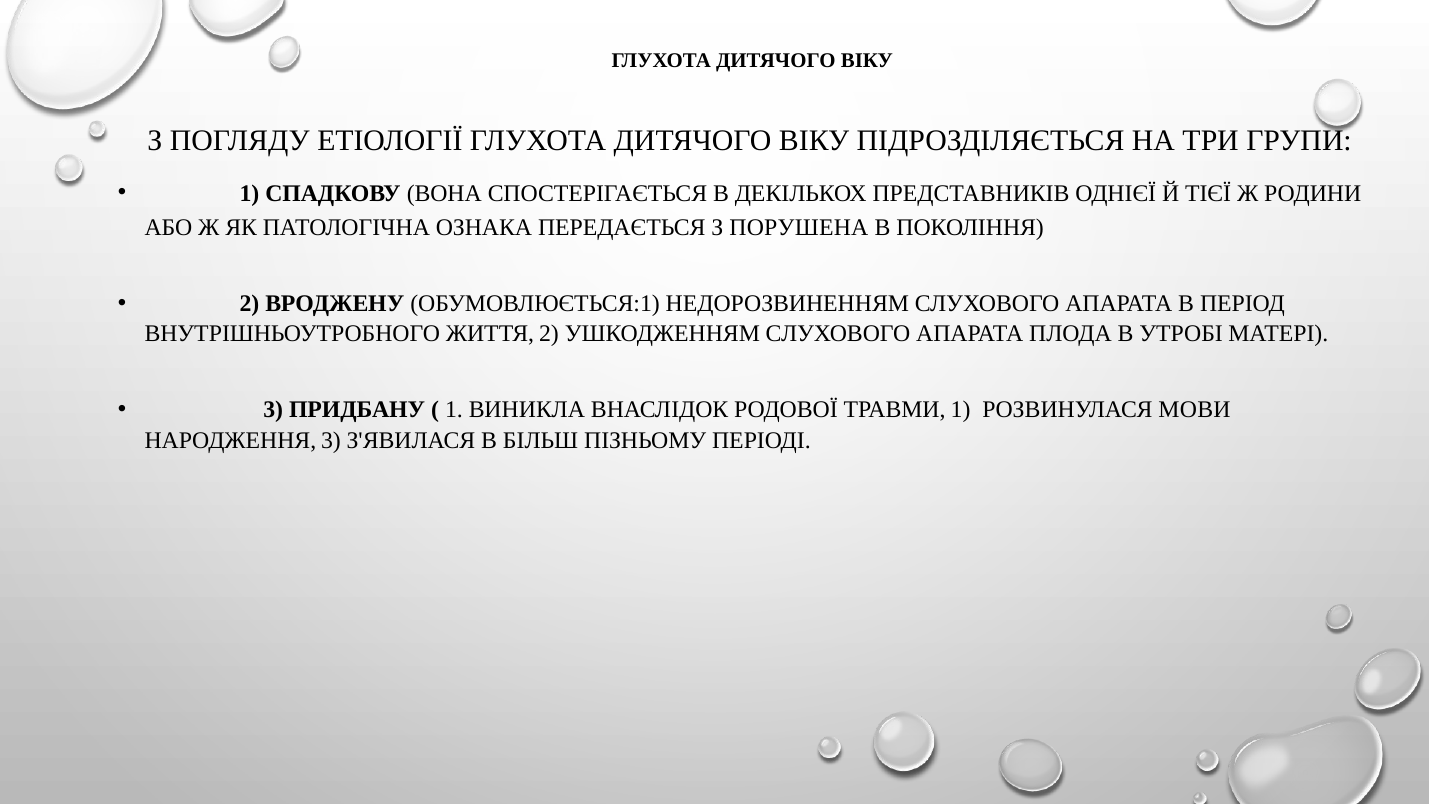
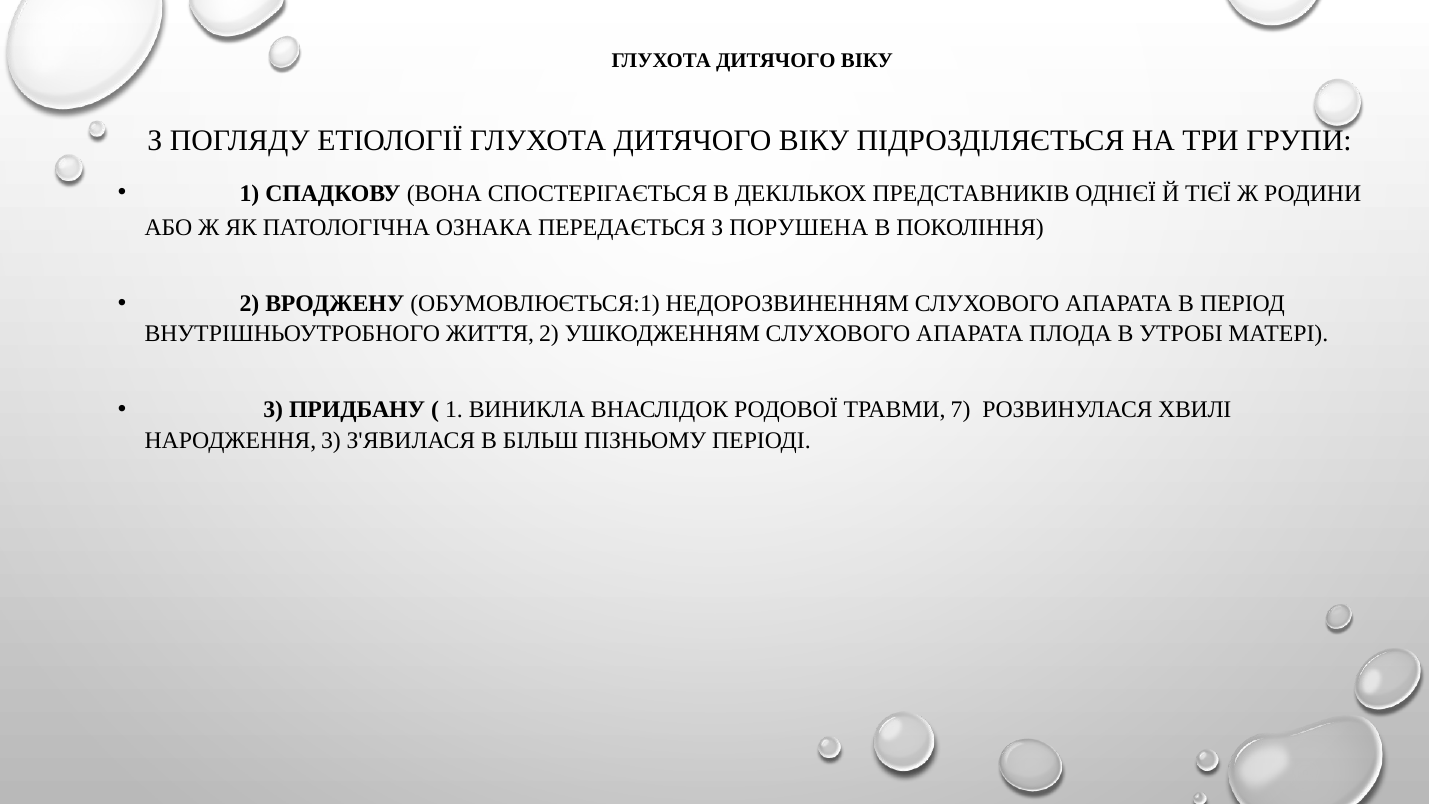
ТРАВМИ 1: 1 -> 7
МОВИ: МОВИ -> ХВИЛІ
